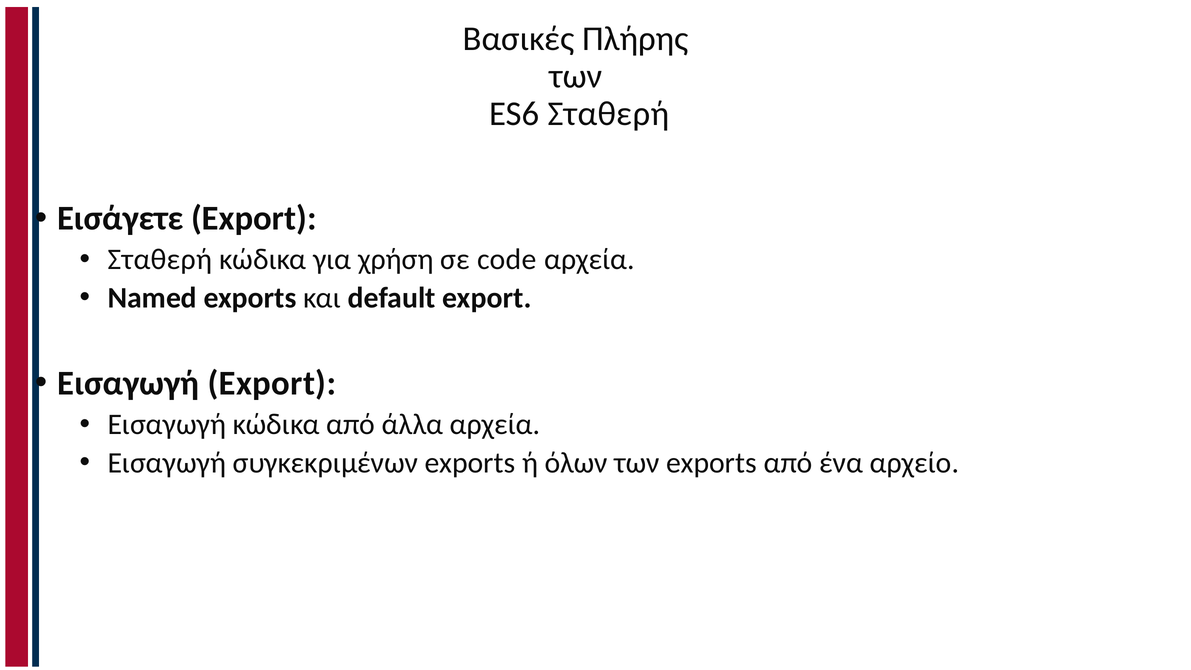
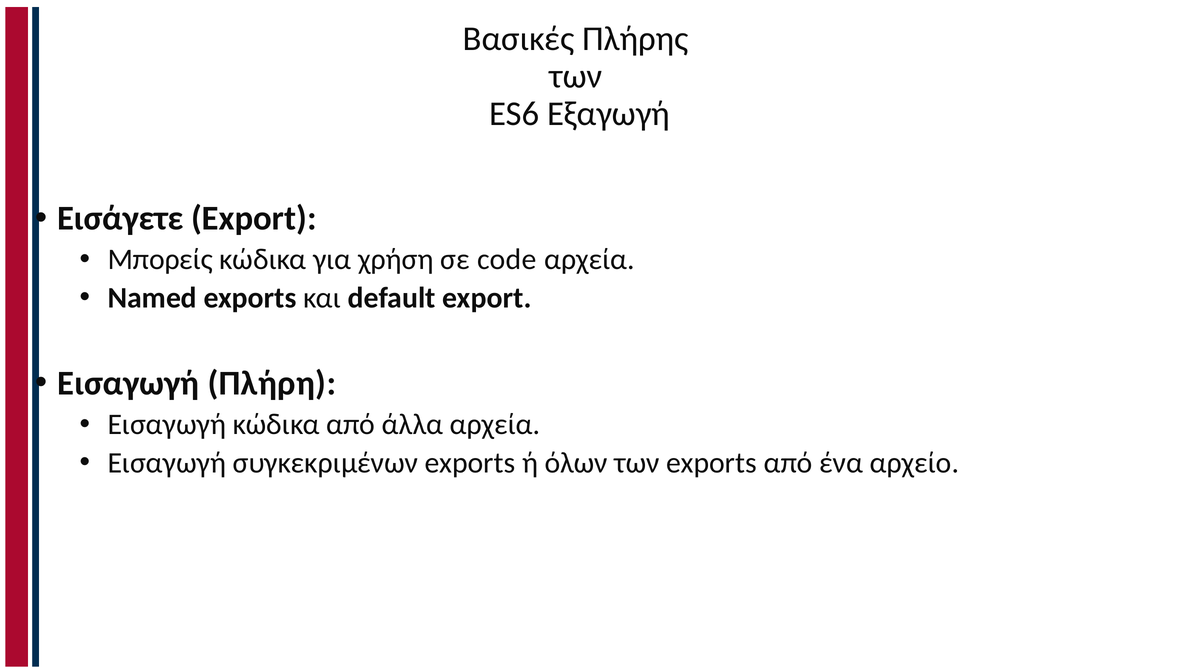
ES6 Σταθερή: Σταθερή -> Εξαγωγή
Σταθερή at (160, 259): Σταθερή -> Μπορείς
Εισαγωγή Export: Export -> Πλήρη
